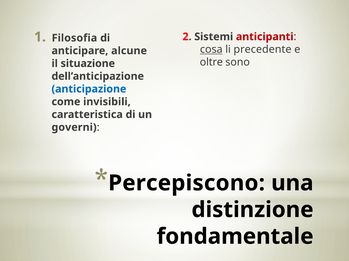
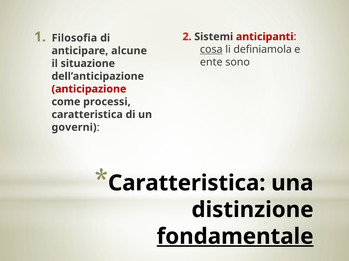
precedente: precedente -> definiamola
oltre: oltre -> ente
anticipazione colour: blue -> red
invisibili: invisibili -> processi
Percepiscono at (187, 184): Percepiscono -> Caratteristica
fondamentale underline: none -> present
